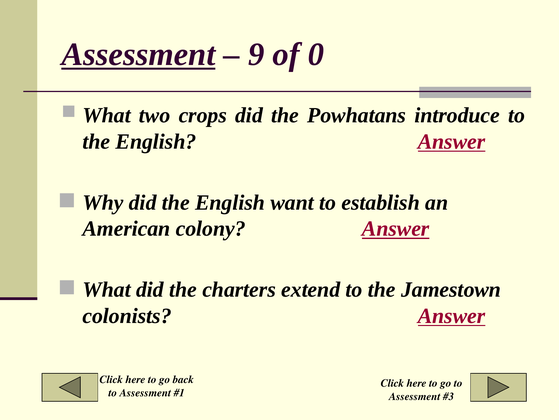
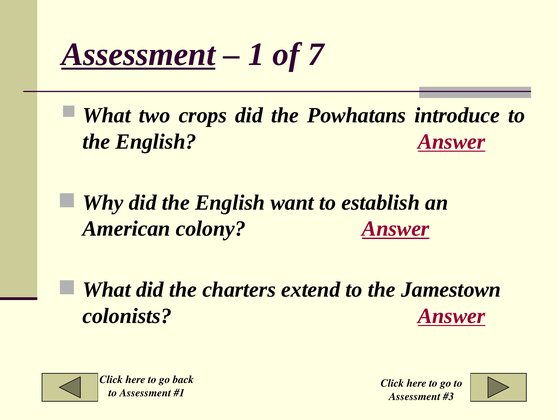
9: 9 -> 1
0: 0 -> 7
